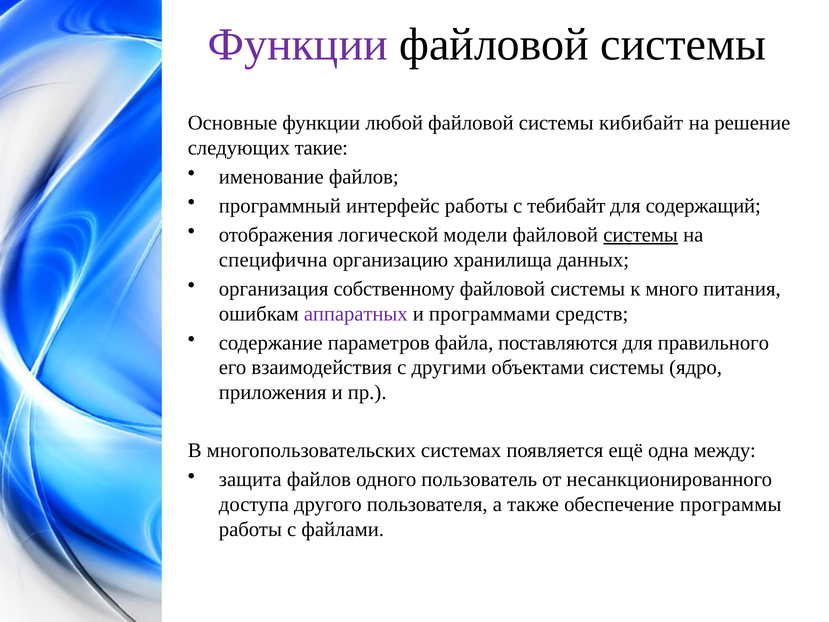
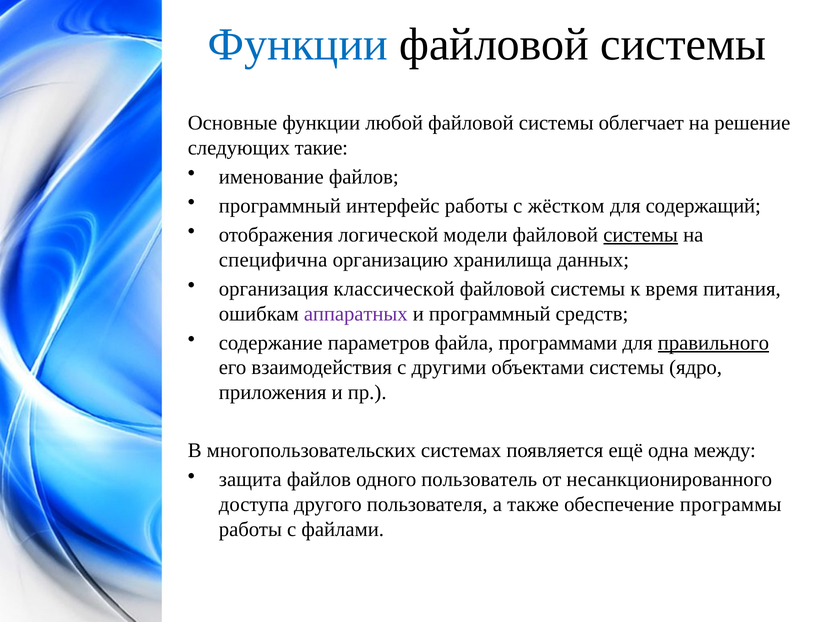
Функции at (298, 44) colour: purple -> blue
кибибайт: кибибайт -> облегчает
тебибайт: тебибайт -> жёстком
собственному: собственному -> классической
много: много -> вpемя
и программами: программами -> программный
поставляются: поставляются -> программами
правильного underline: none -> present
